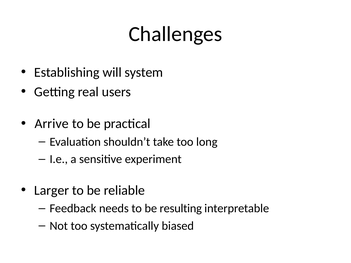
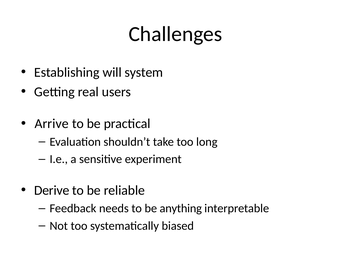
Larger: Larger -> Derive
resulting: resulting -> anything
